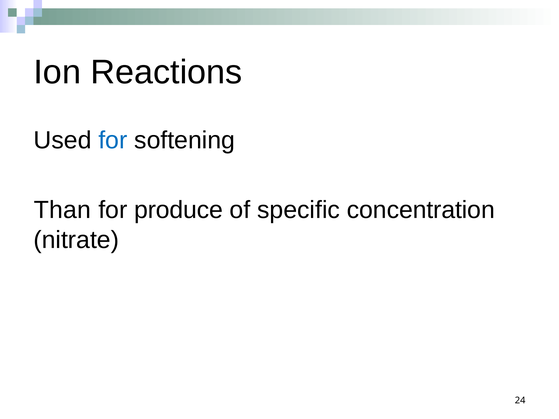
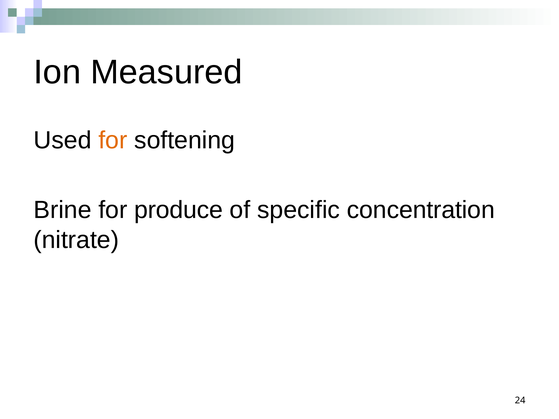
Reactions: Reactions -> Measured
for at (113, 141) colour: blue -> orange
Than: Than -> Brine
